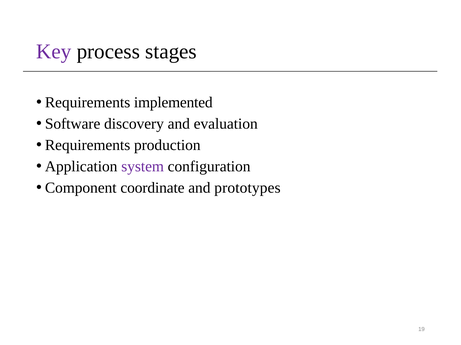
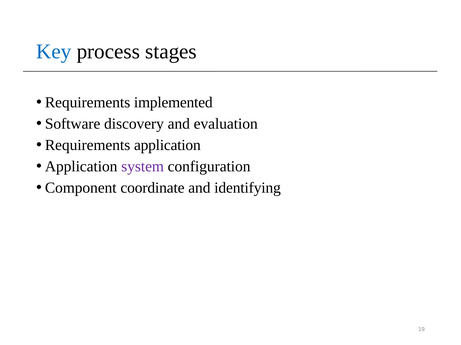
Key colour: purple -> blue
Requirements production: production -> application
prototypes: prototypes -> identifying
